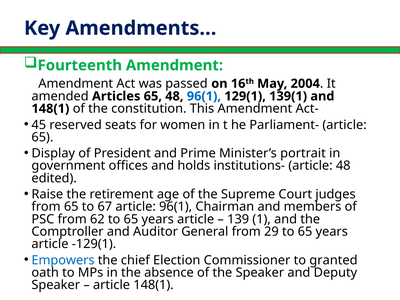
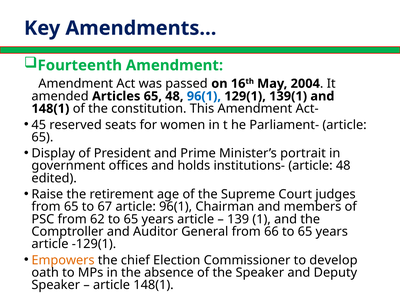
29: 29 -> 66
Empowers colour: blue -> orange
granted: granted -> develop
